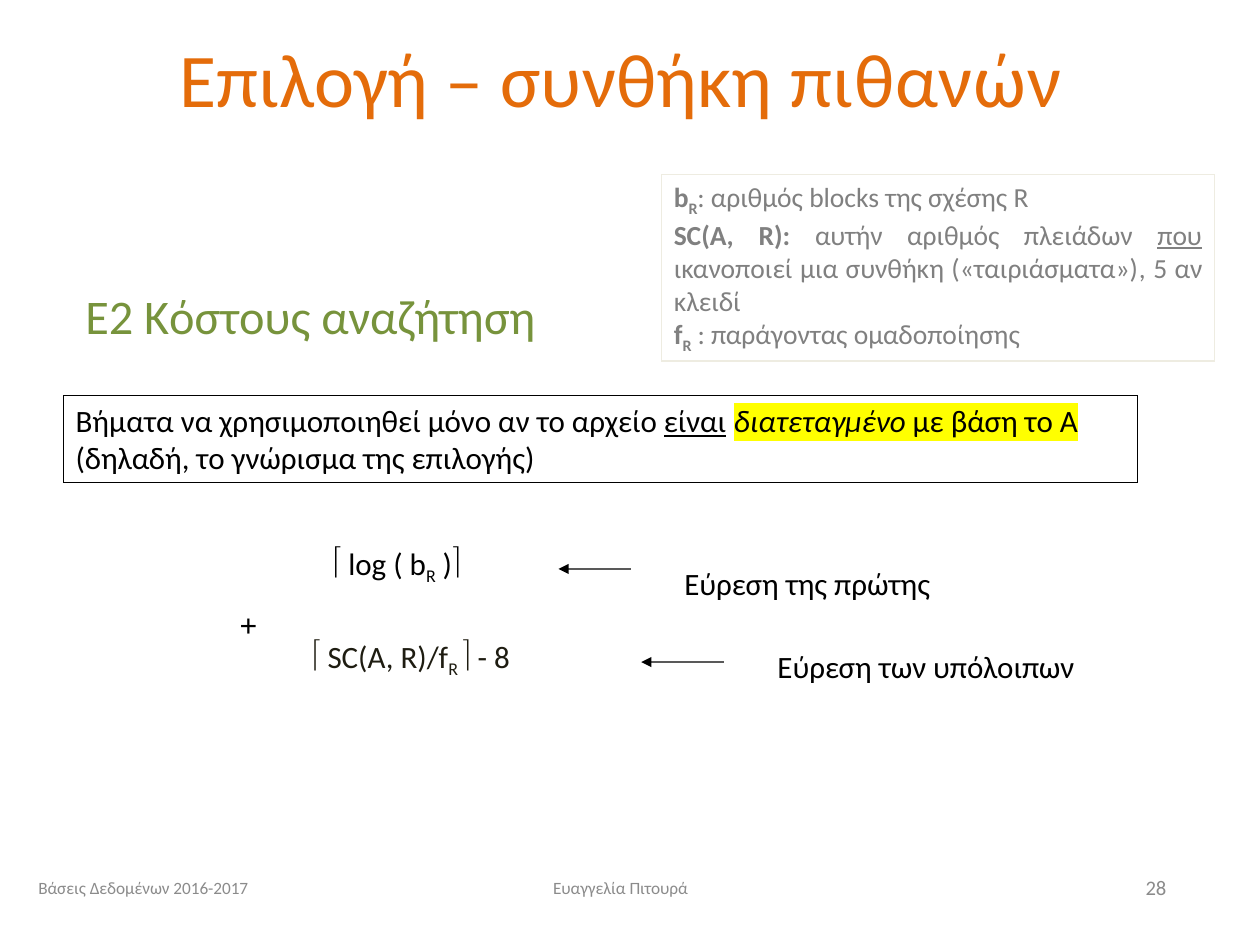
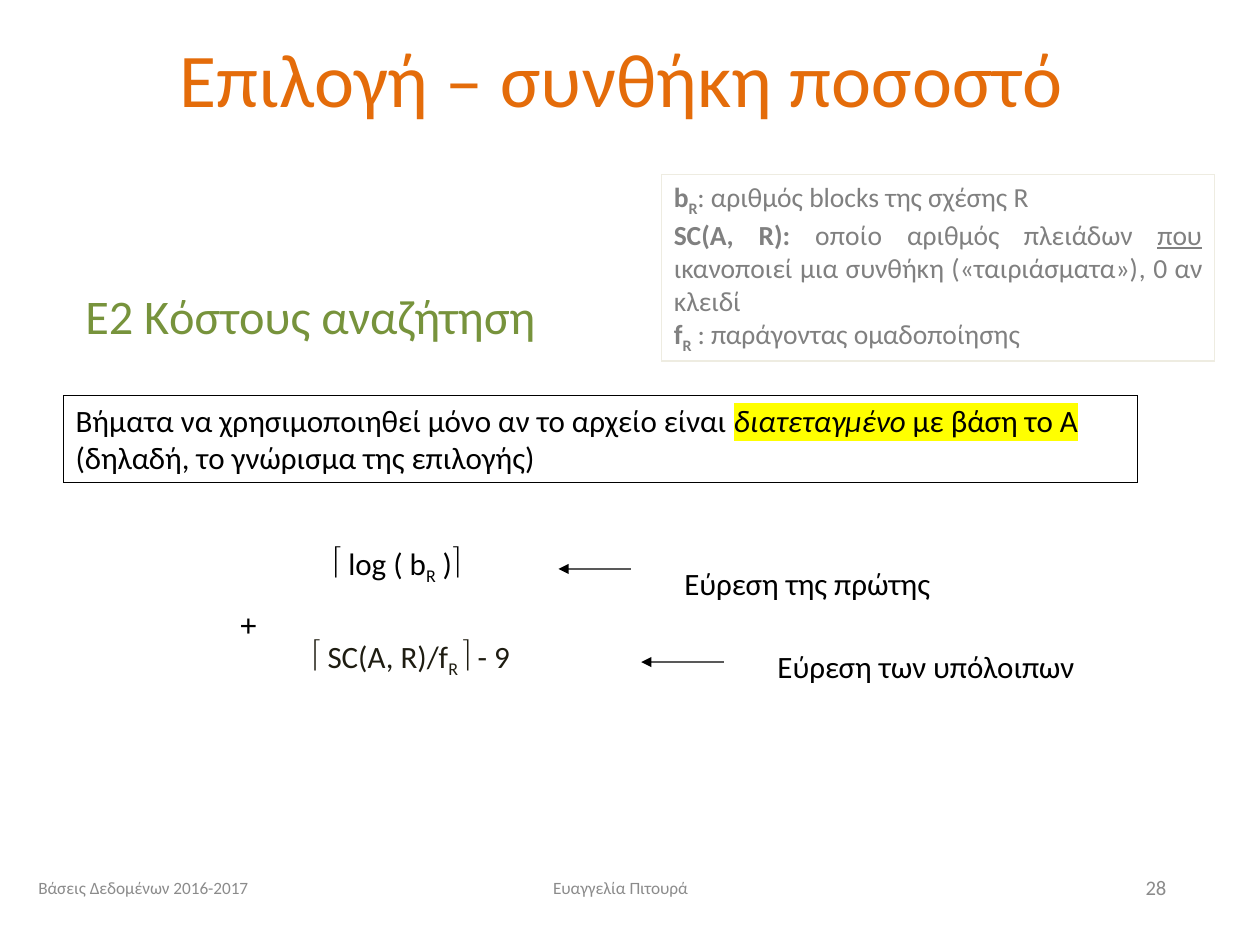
πιθανών: πιθανών -> ποσοστό
αυτήν: αυτήν -> οποίο
5: 5 -> 0
είναι underline: present -> none
8: 8 -> 9
